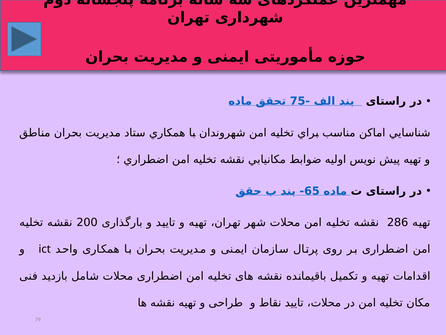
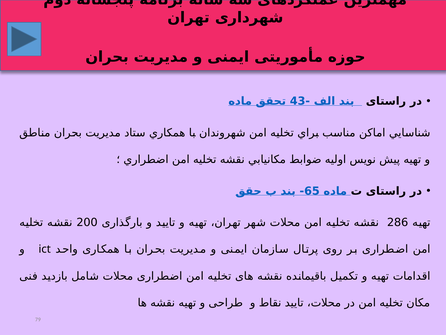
75-: 75- -> 43-
